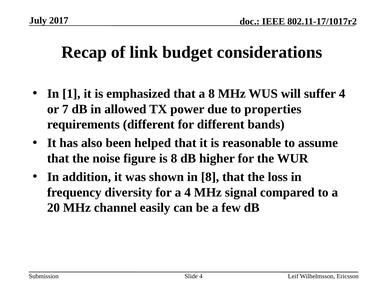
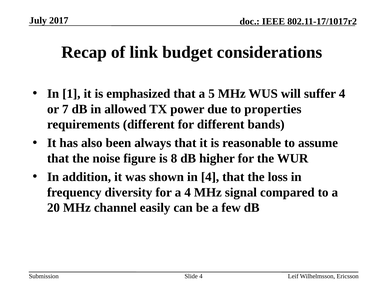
a 8: 8 -> 5
helped: helped -> always
in 8: 8 -> 4
